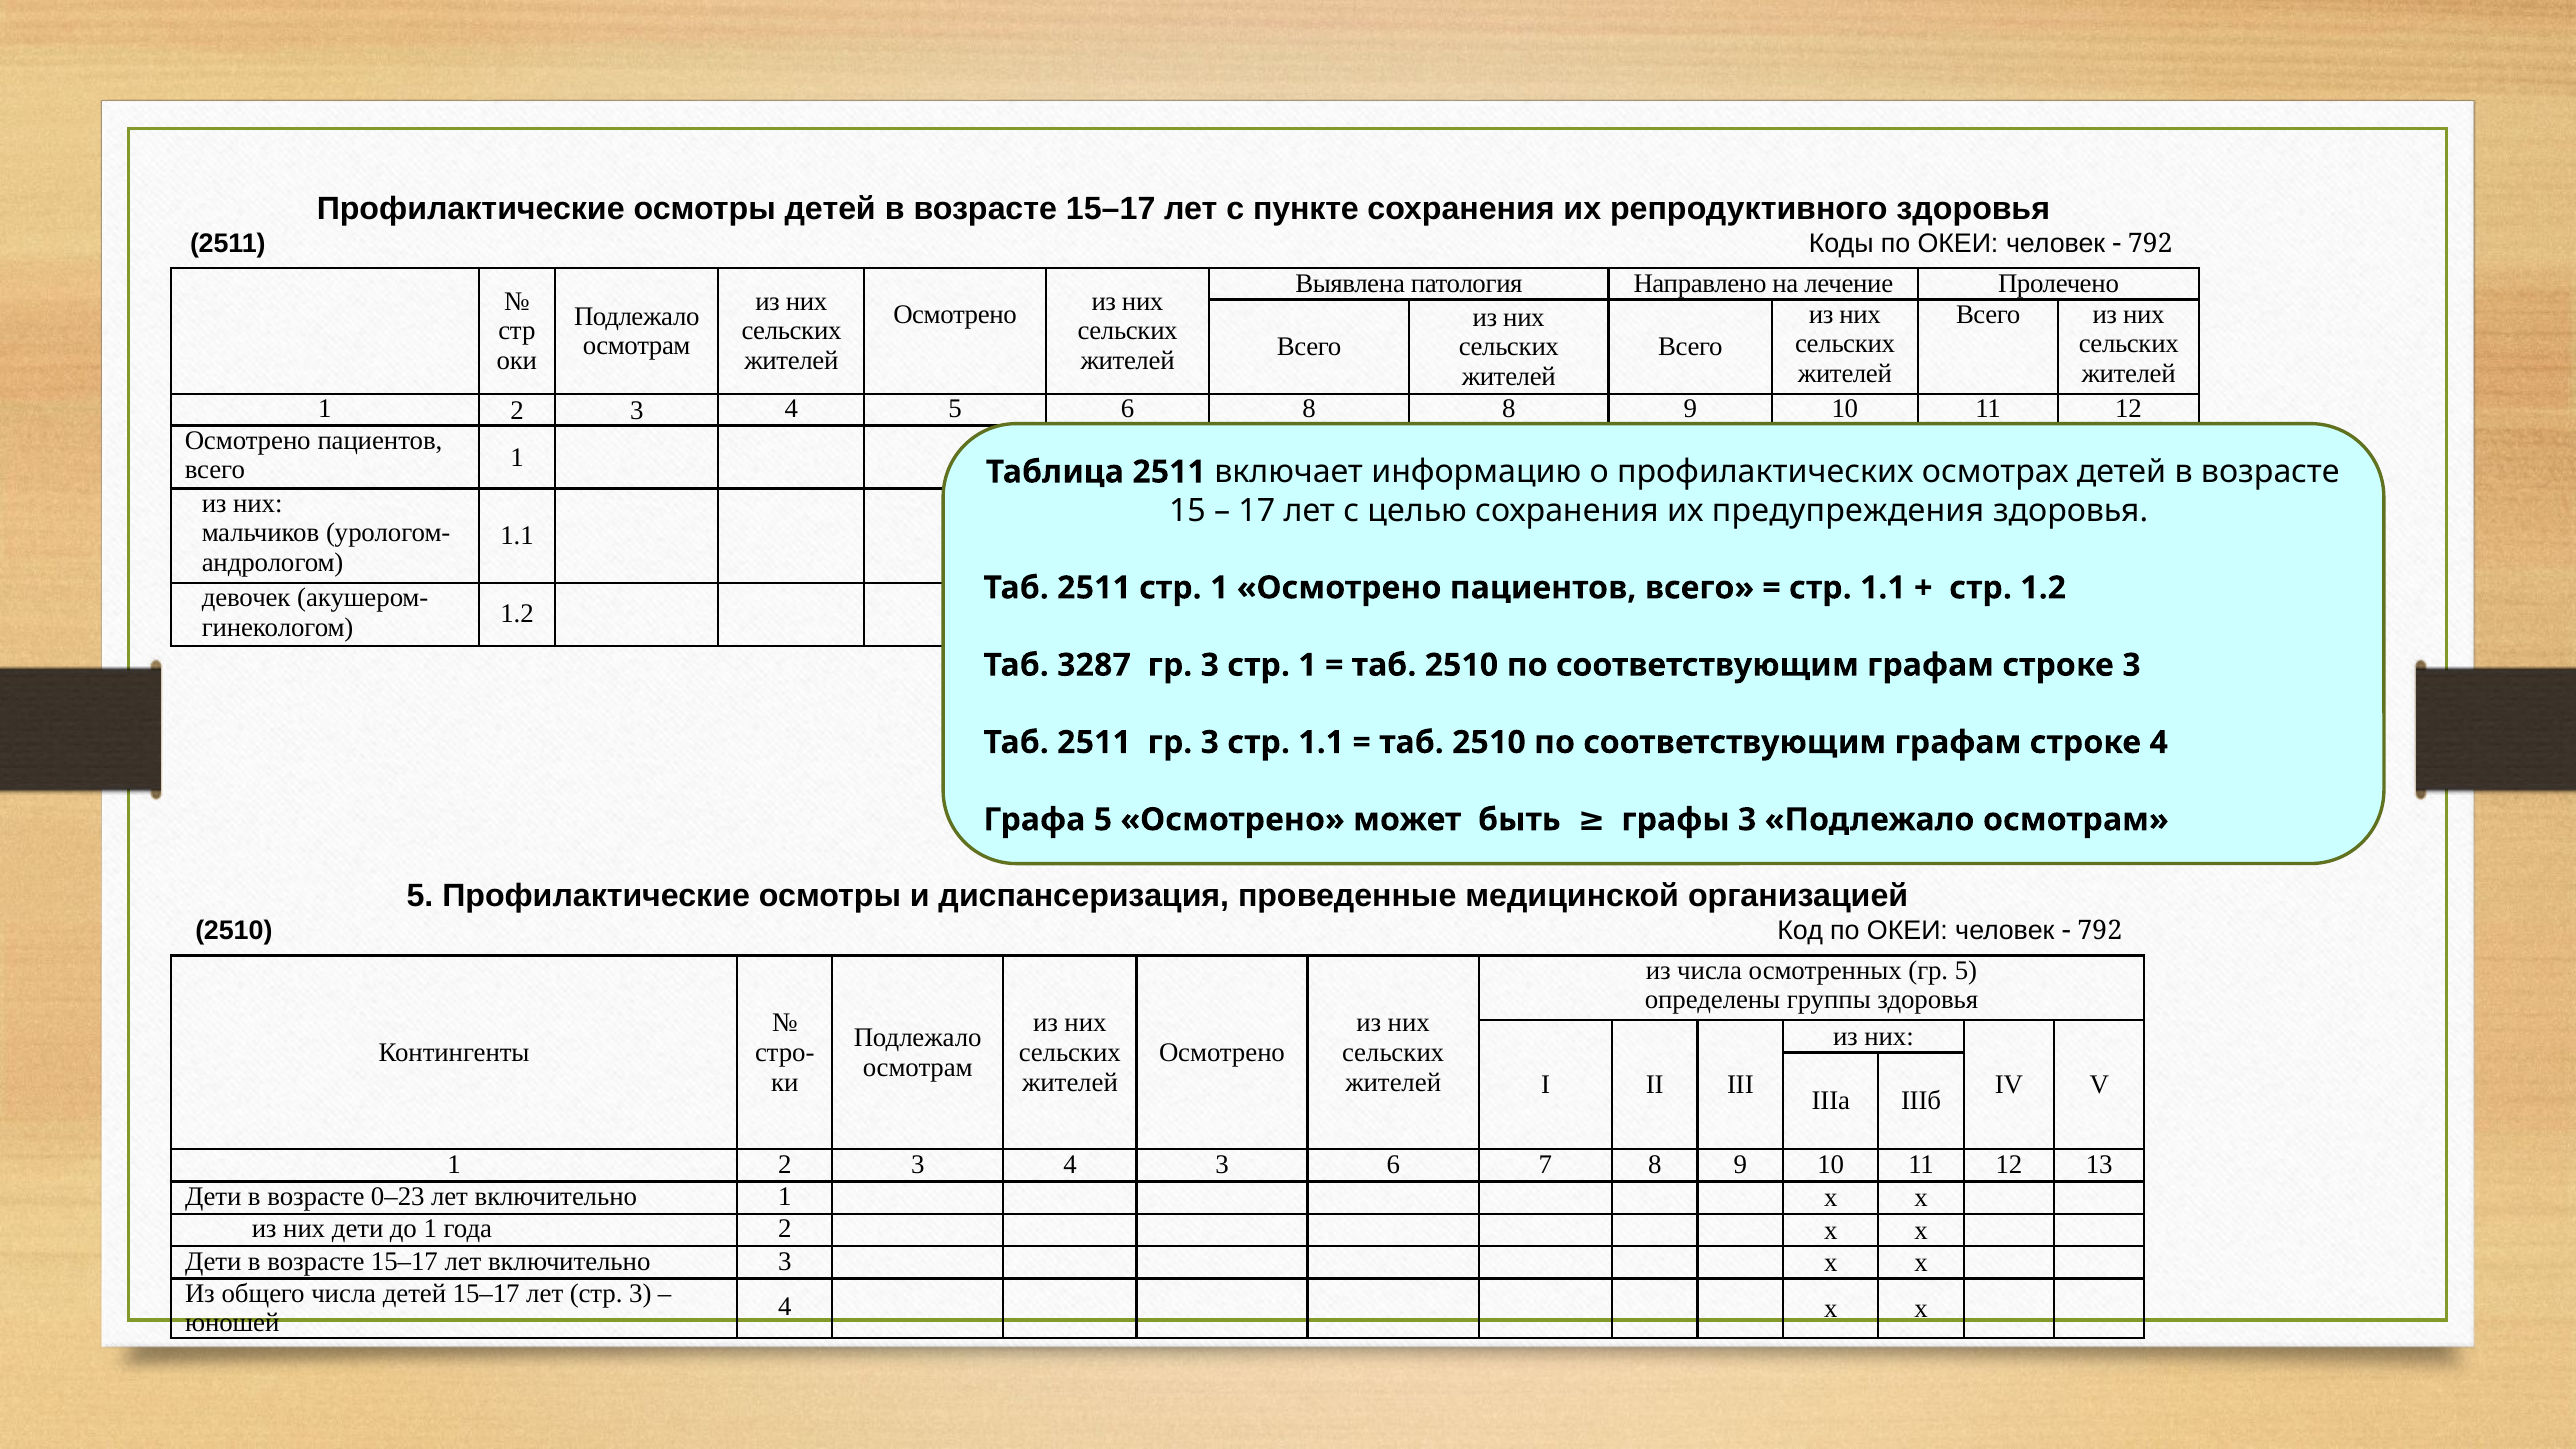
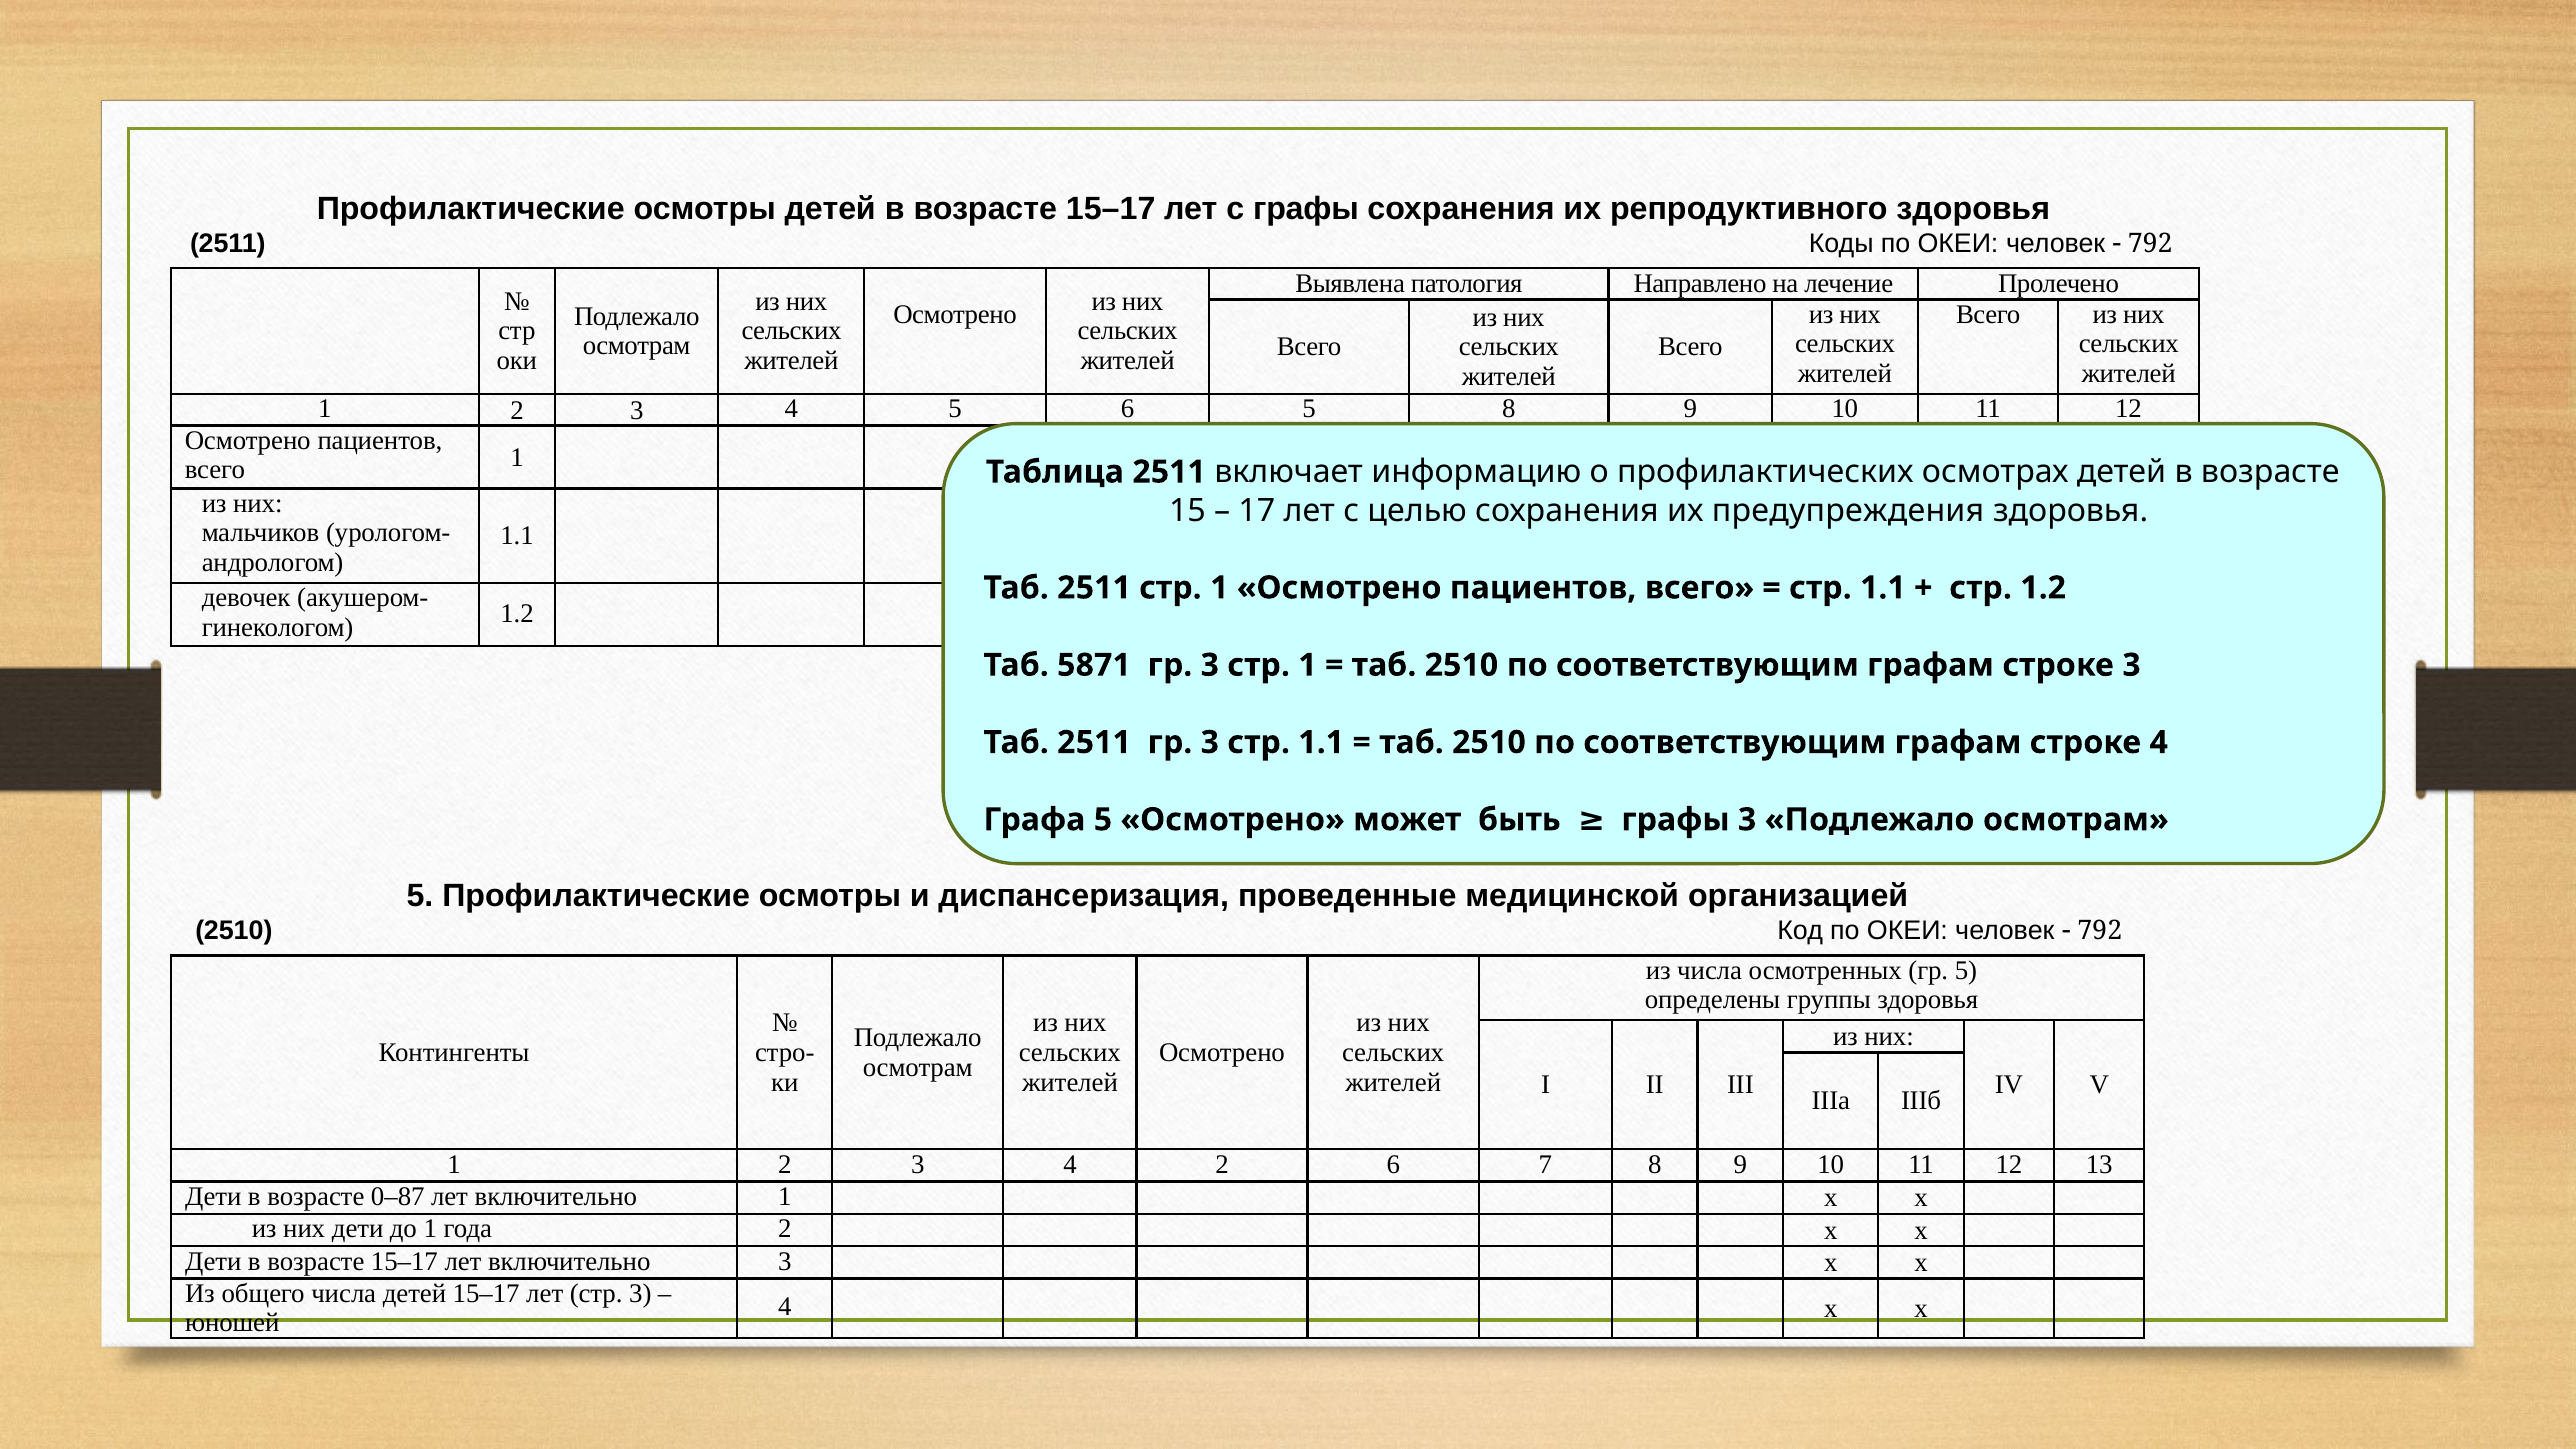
с пункте: пункте -> графы
6 8: 8 -> 5
3287: 3287 -> 5871
4 3: 3 -> 2
0–23: 0–23 -> 0–87
